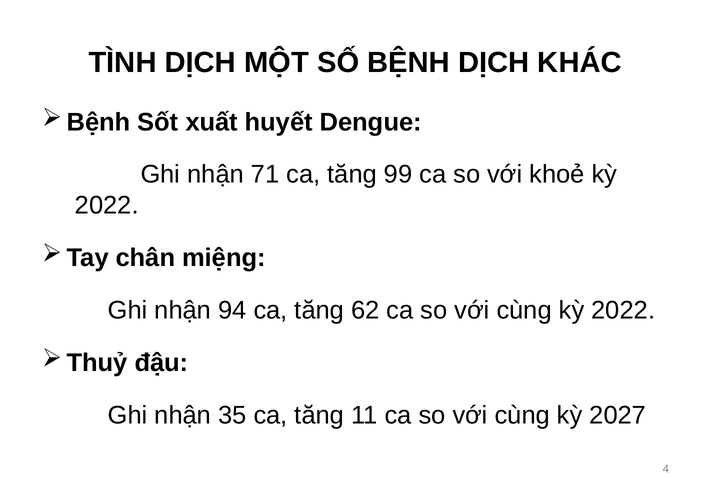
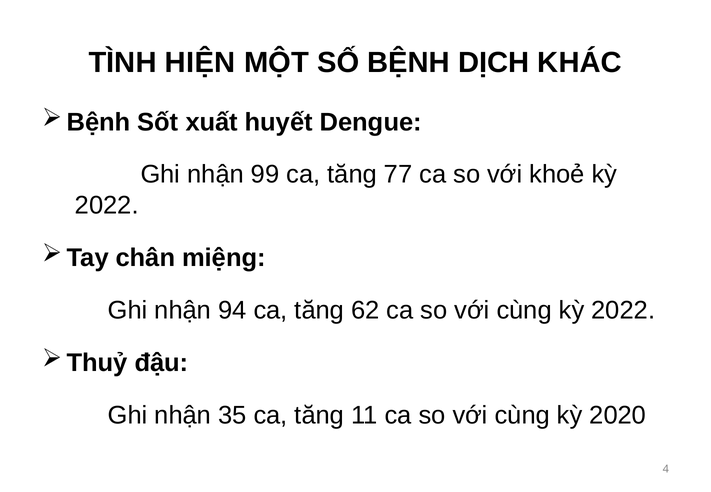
TÌNH DỊCH: DỊCH -> HIỆN
71: 71 -> 99
99: 99 -> 77
2027: 2027 -> 2020
